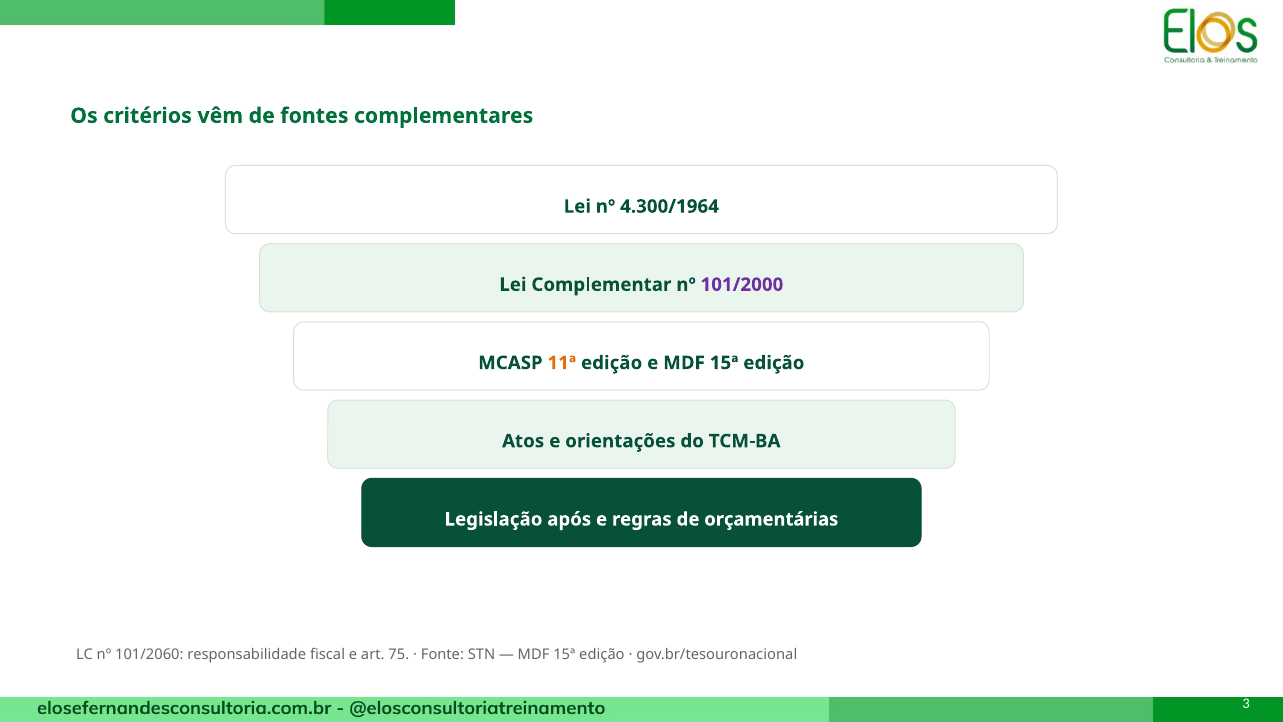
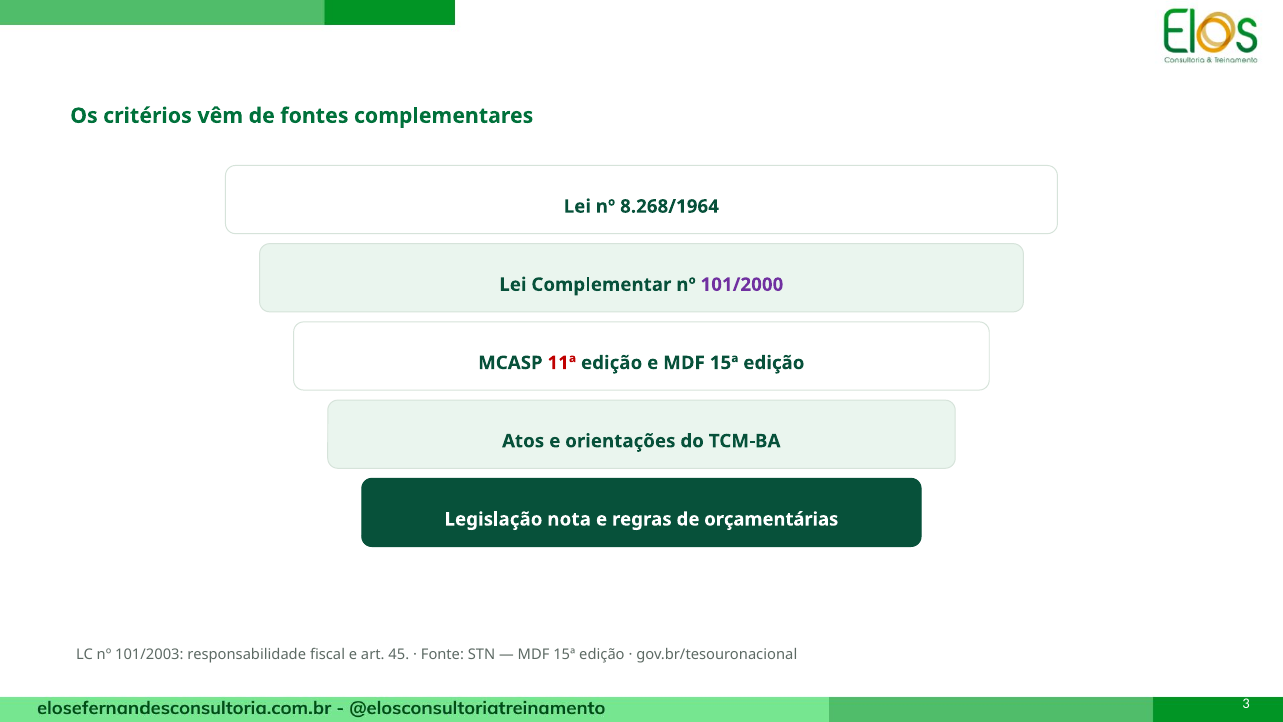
4.300/1964: 4.300/1964 -> 8.268/1964
11ª colour: orange -> red
após: após -> nota
101/2060: 101/2060 -> 101/2003
75: 75 -> 45
